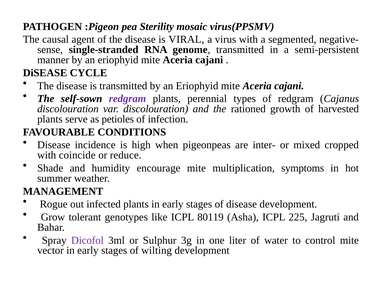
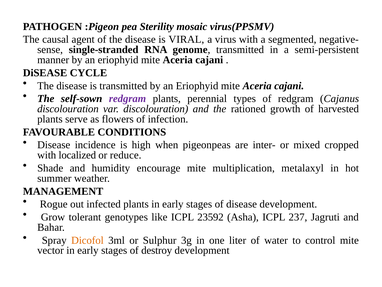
petioles: petioles -> flowers
coincide: coincide -> localized
symptoms: symptoms -> metalaxyl
80119: 80119 -> 23592
225: 225 -> 237
Dicofol colour: purple -> orange
wilting: wilting -> destroy
